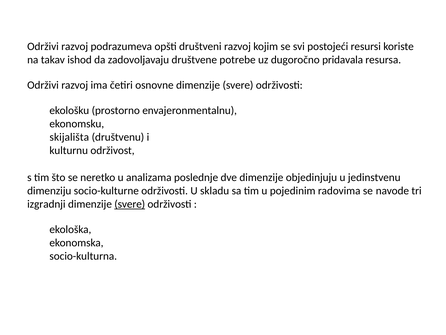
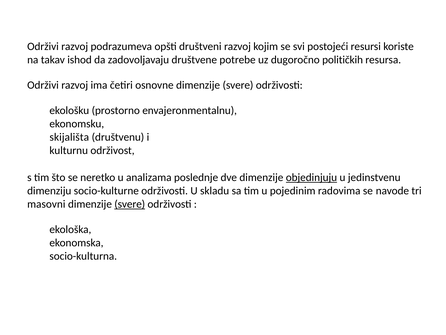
pridavala: pridavala -> političkih
objedinjuju underline: none -> present
izgradnji: izgradnji -> masovni
